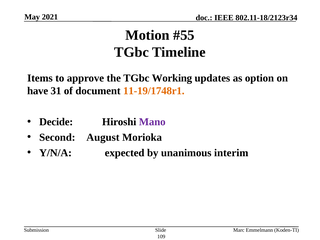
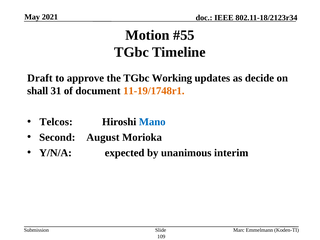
Items: Items -> Draft
option: option -> decide
have: have -> shall
Decide: Decide -> Telcos
Mano colour: purple -> blue
